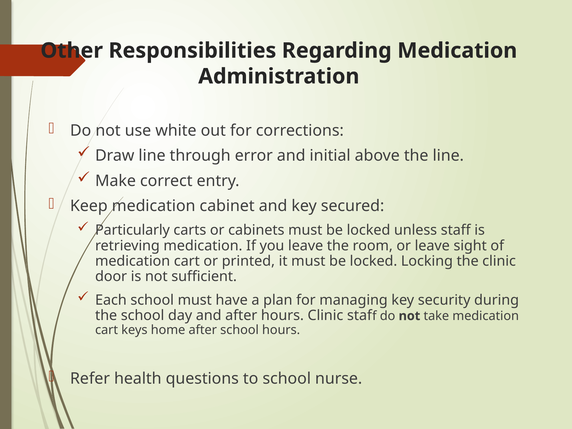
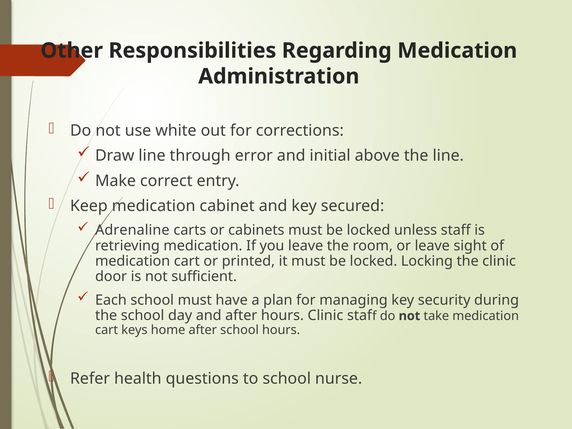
Particularly: Particularly -> Adrenaline
